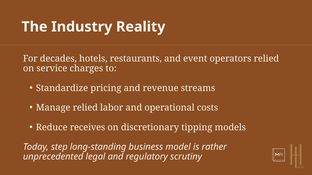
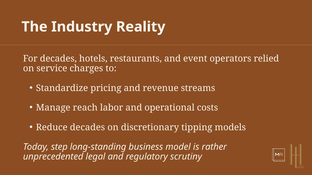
Manage relied: relied -> reach
Reduce receives: receives -> decades
